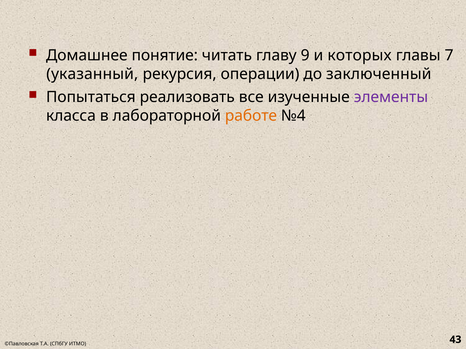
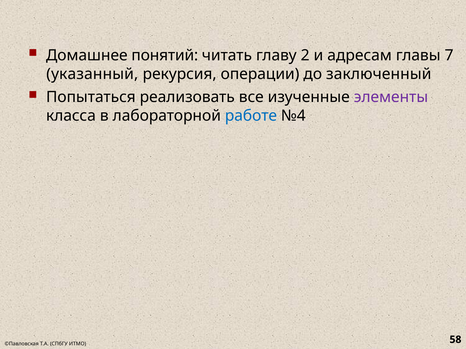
понятие: понятие -> понятий
9: 9 -> 2
которых: которых -> адресам
работе colour: orange -> blue
43: 43 -> 58
